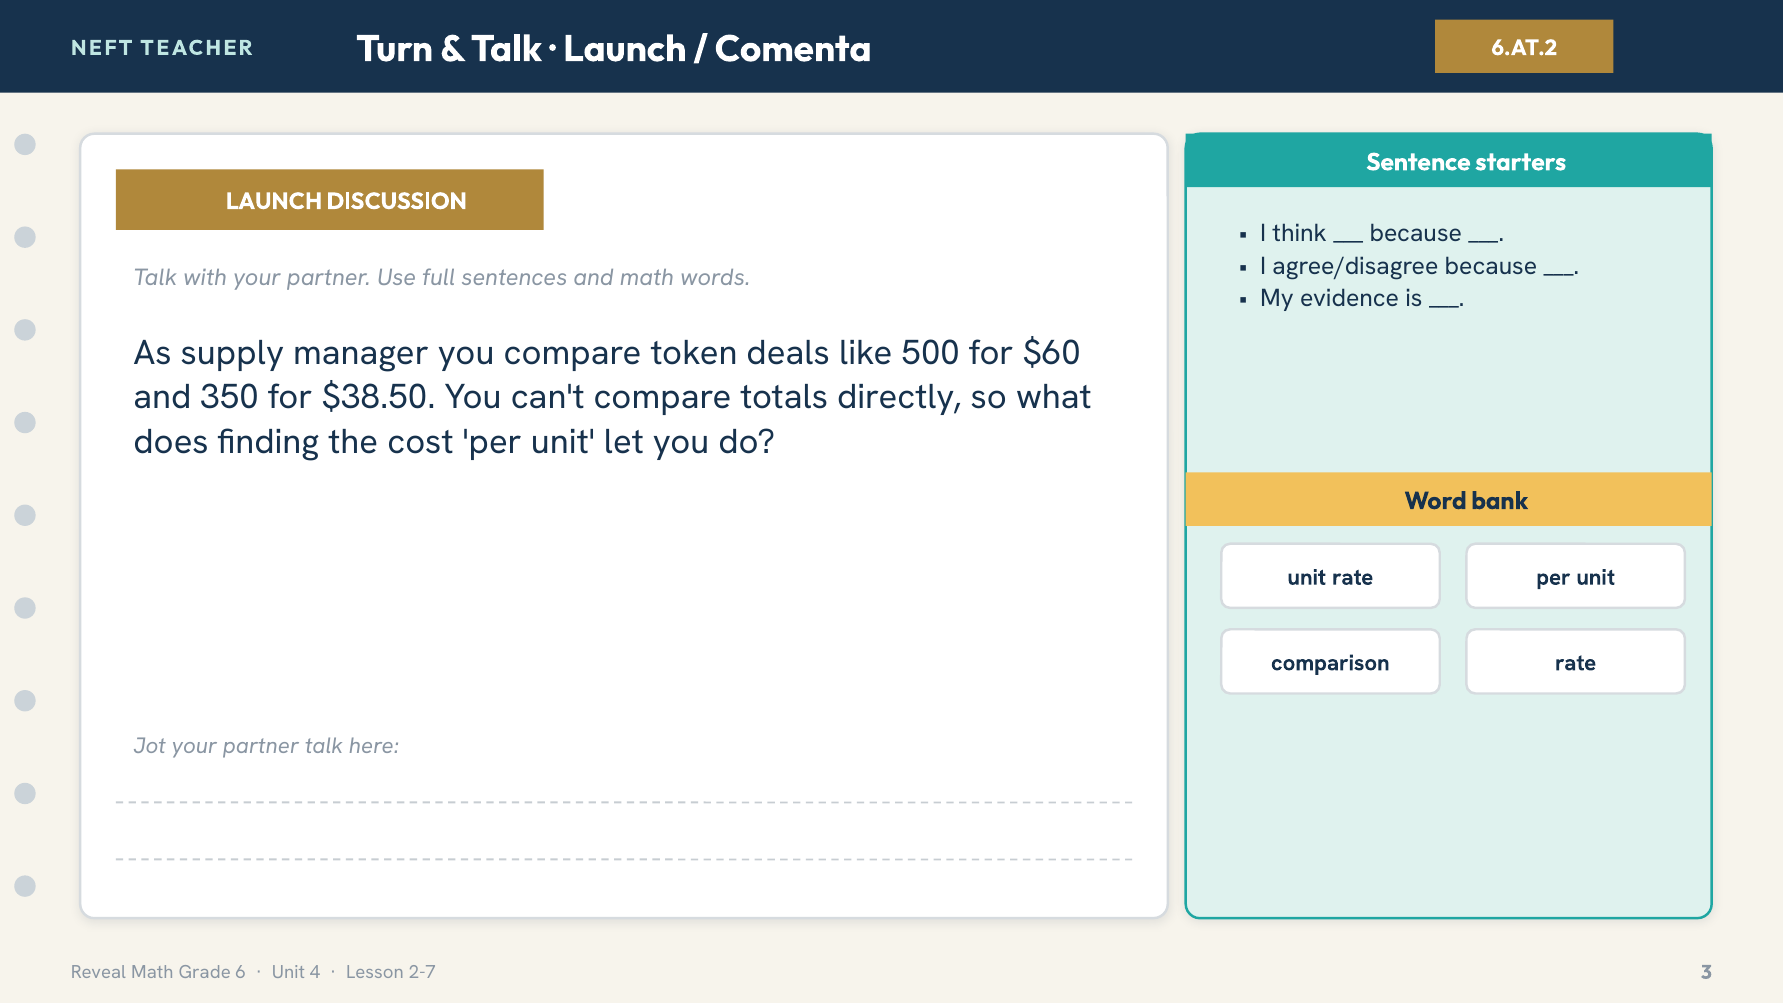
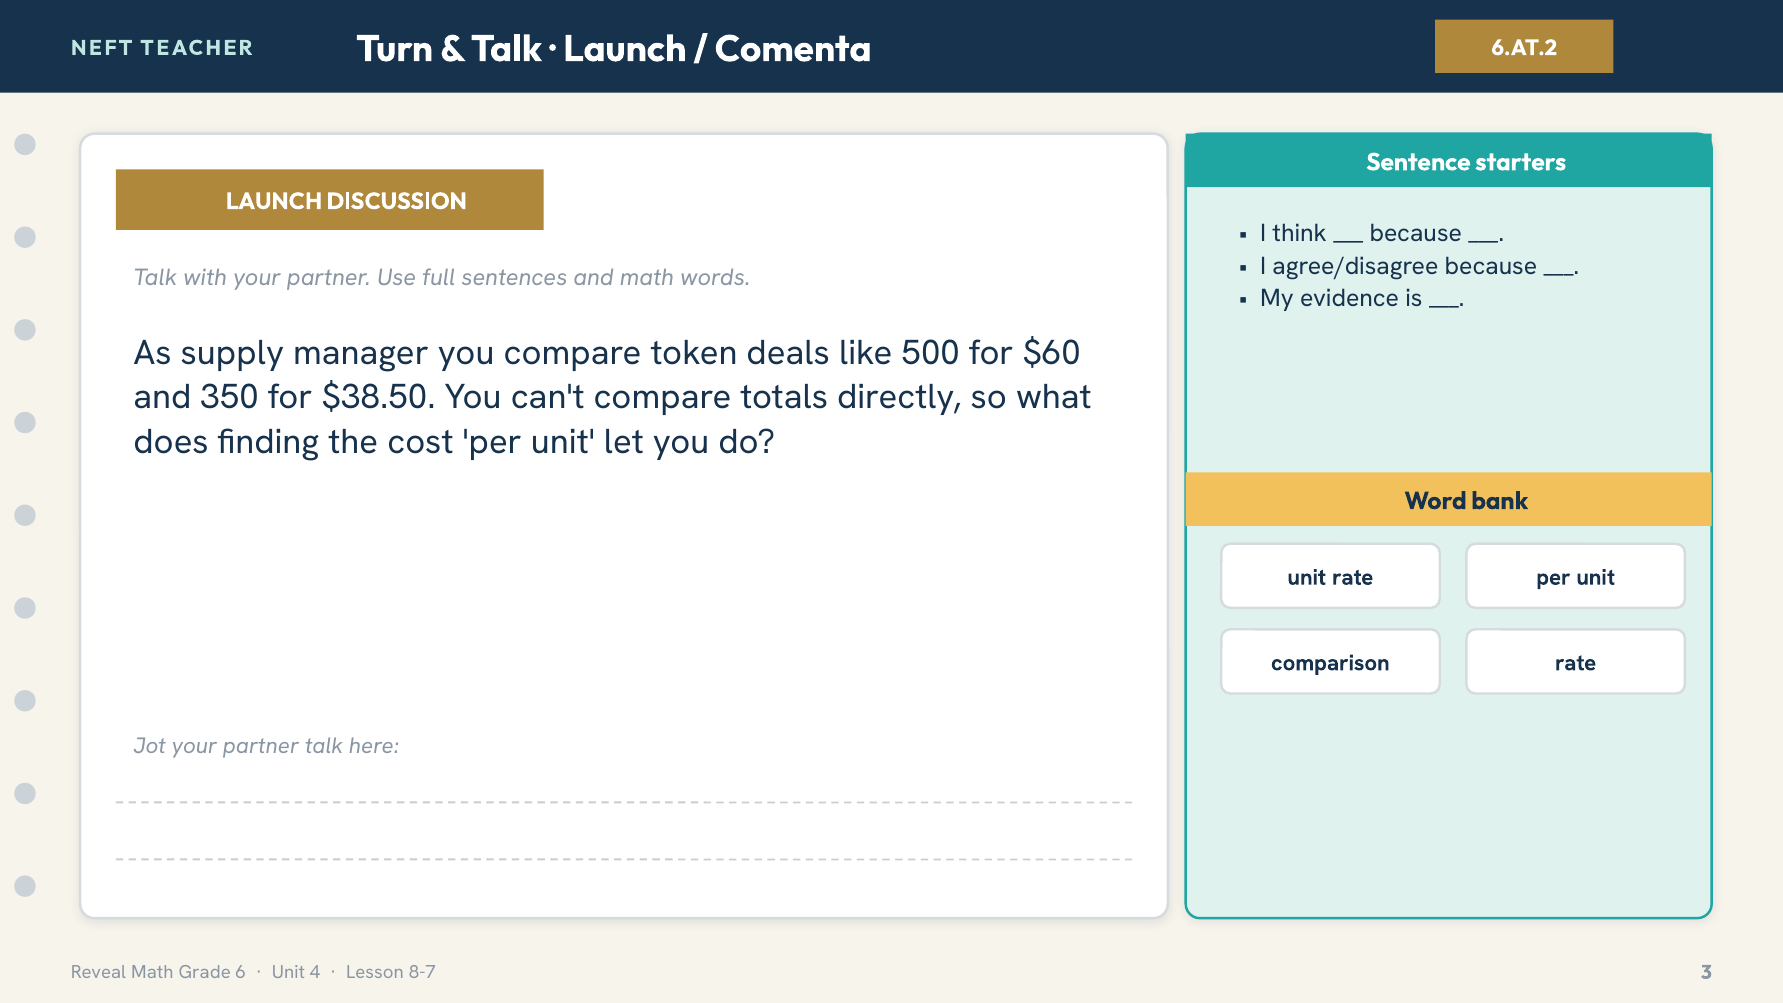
2-7: 2-7 -> 8-7
